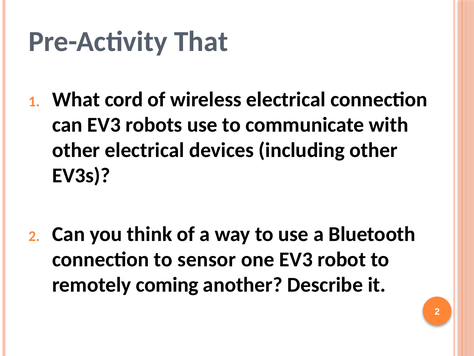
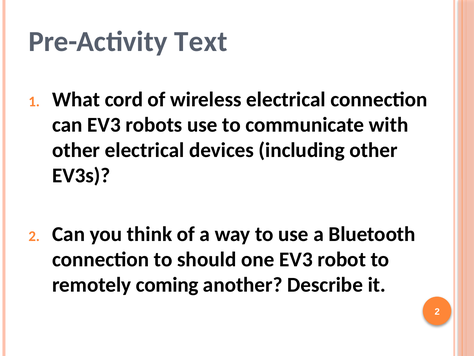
That: That -> Text
sensor: sensor -> should
